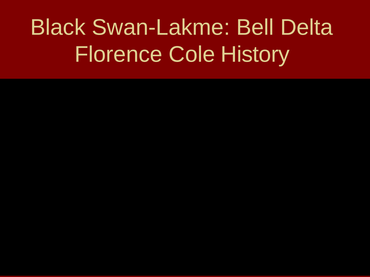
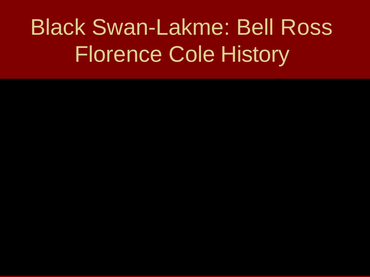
Delta: Delta -> Ross
